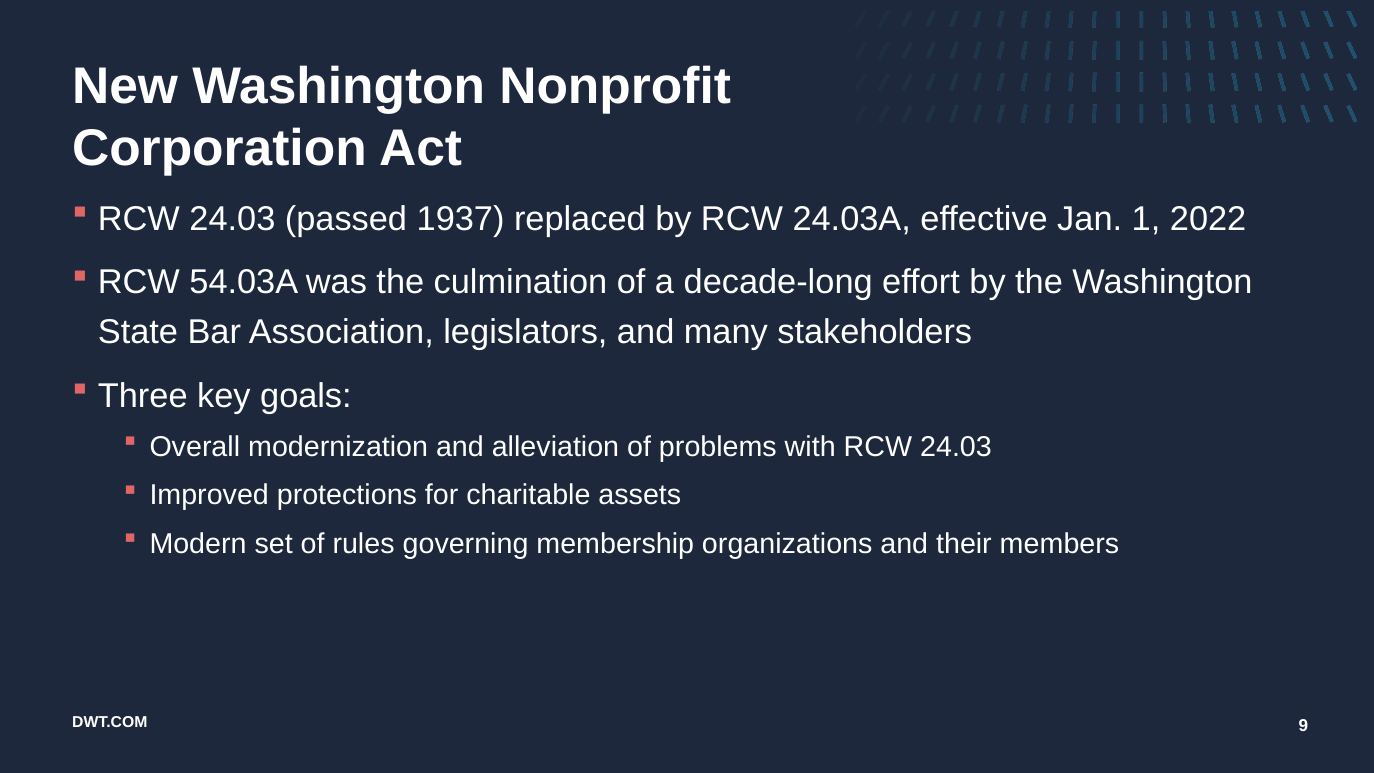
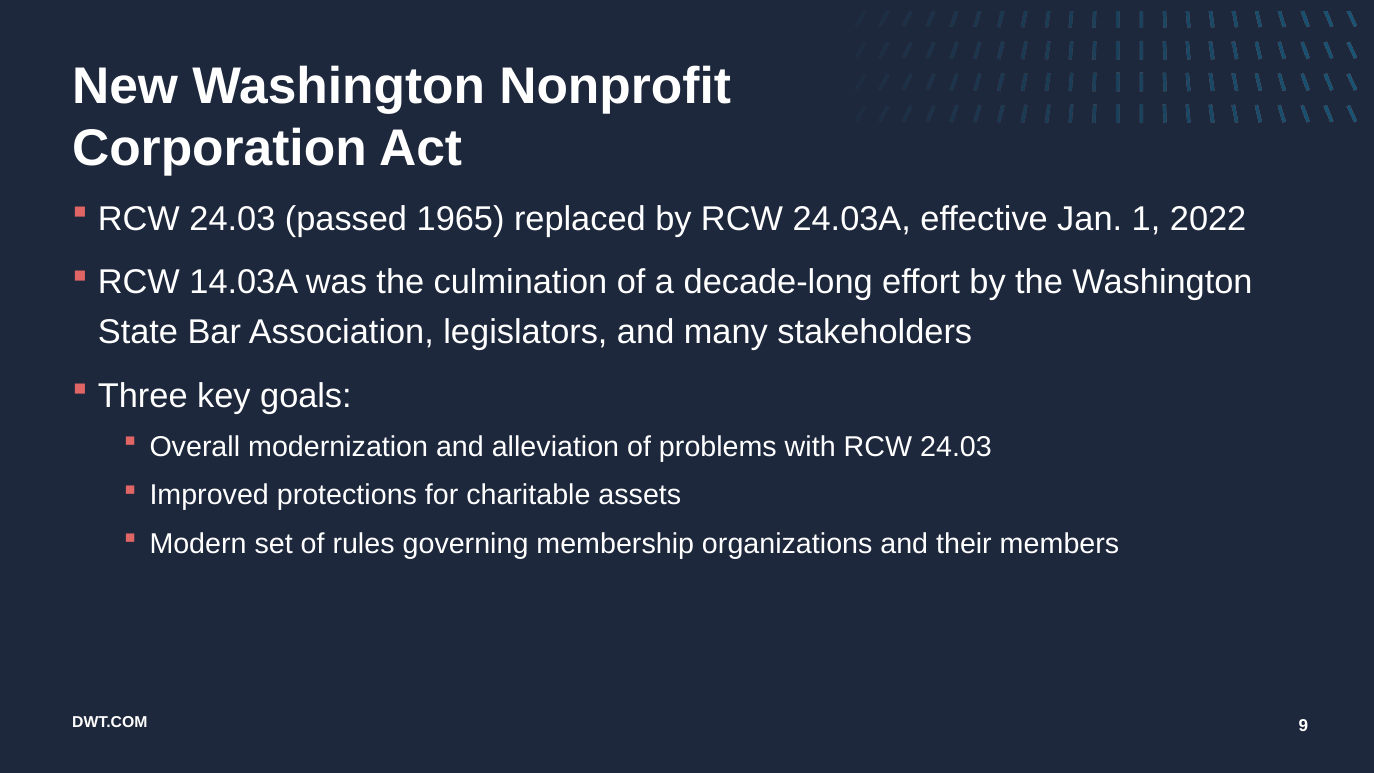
1937: 1937 -> 1965
54.03A: 54.03A -> 14.03A
